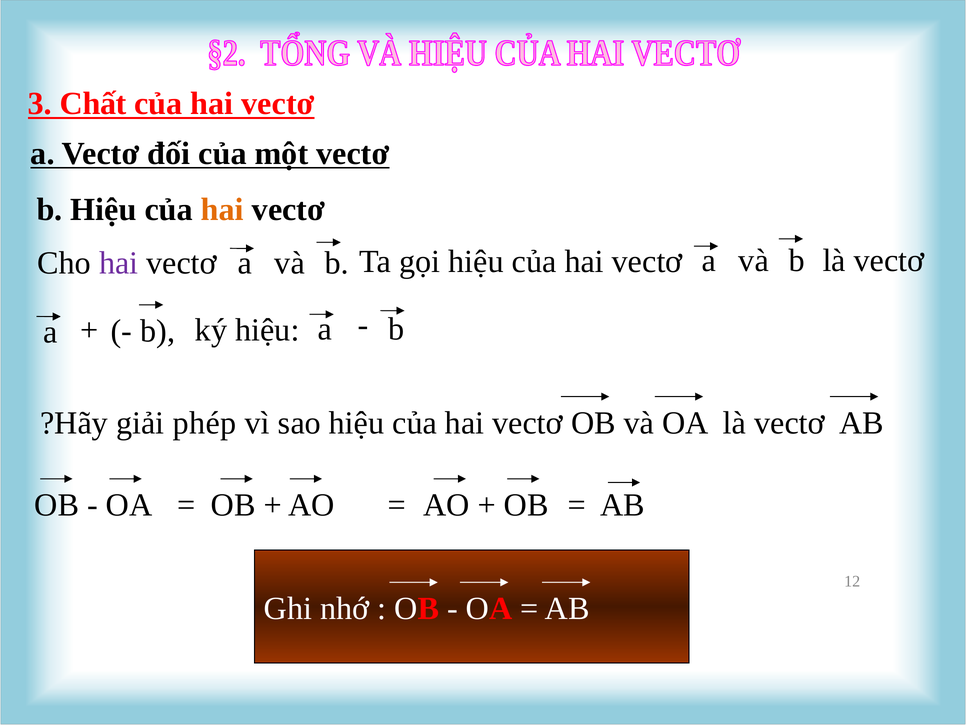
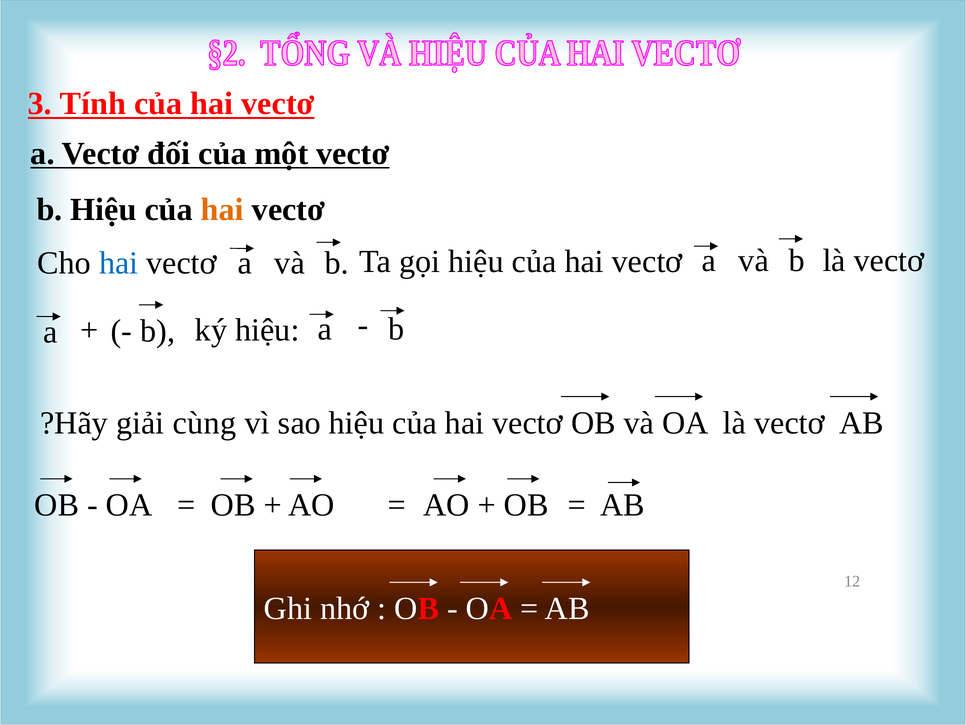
Chất: Chất -> Tính
hai at (119, 263) colour: purple -> blue
phép: phép -> cùng
